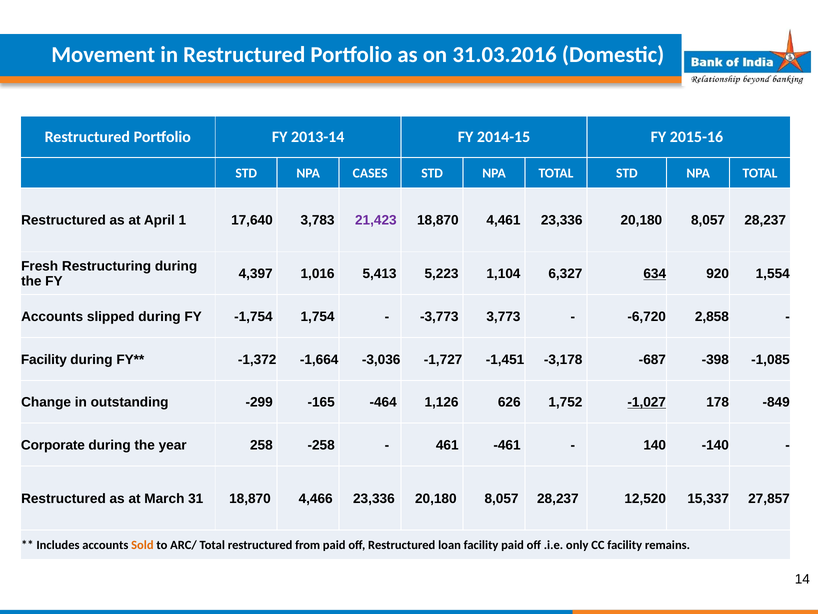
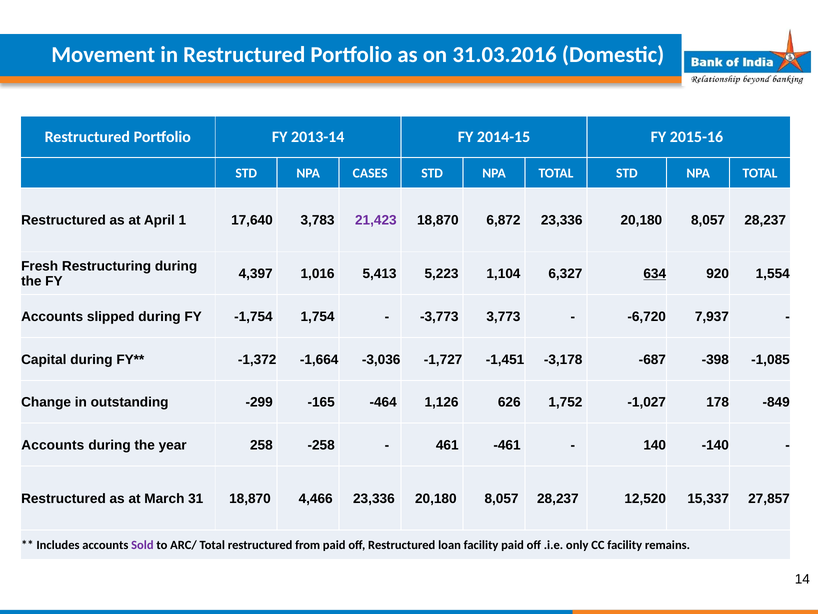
4,461: 4,461 -> 6,872
2,858: 2,858 -> 7,937
Facility at (44, 359): Facility -> Capital
-1,027 underline: present -> none
Corporate at (53, 445): Corporate -> Accounts
Sold colour: orange -> purple
